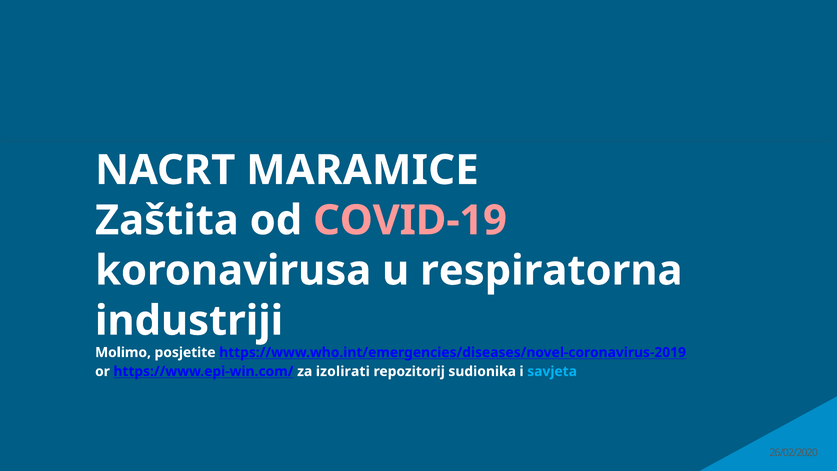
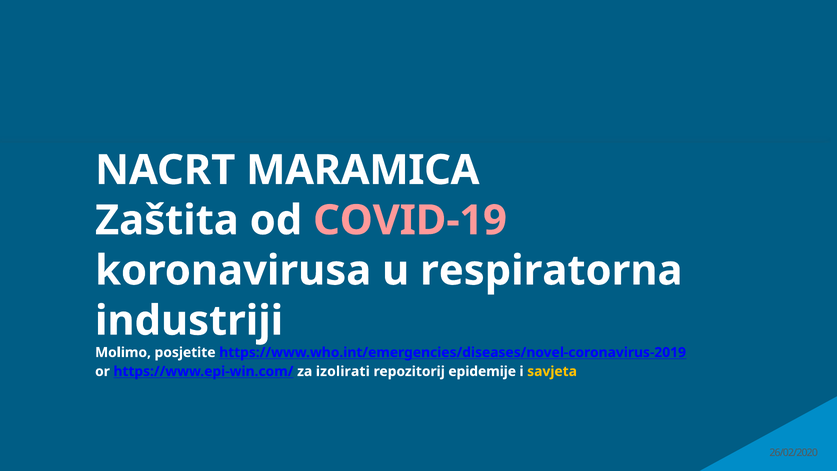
MARAMICE: MARAMICE -> MARAMICA
sudionika: sudionika -> epidemije
savjeta colour: light blue -> yellow
